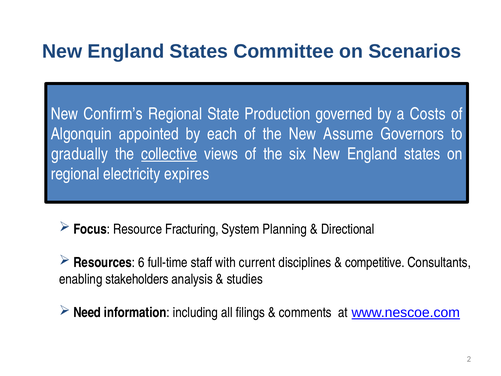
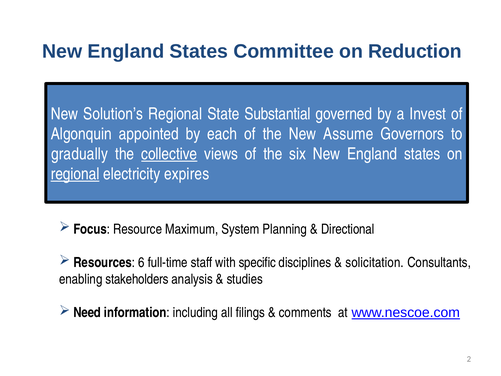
Scenarios: Scenarios -> Reduction
Confirm’s: Confirm’s -> Solution’s
Production: Production -> Substantial
Costs: Costs -> Invest
regional at (75, 174) underline: none -> present
Fracturing: Fracturing -> Maximum
current: current -> specific
competitive: competitive -> solicitation
